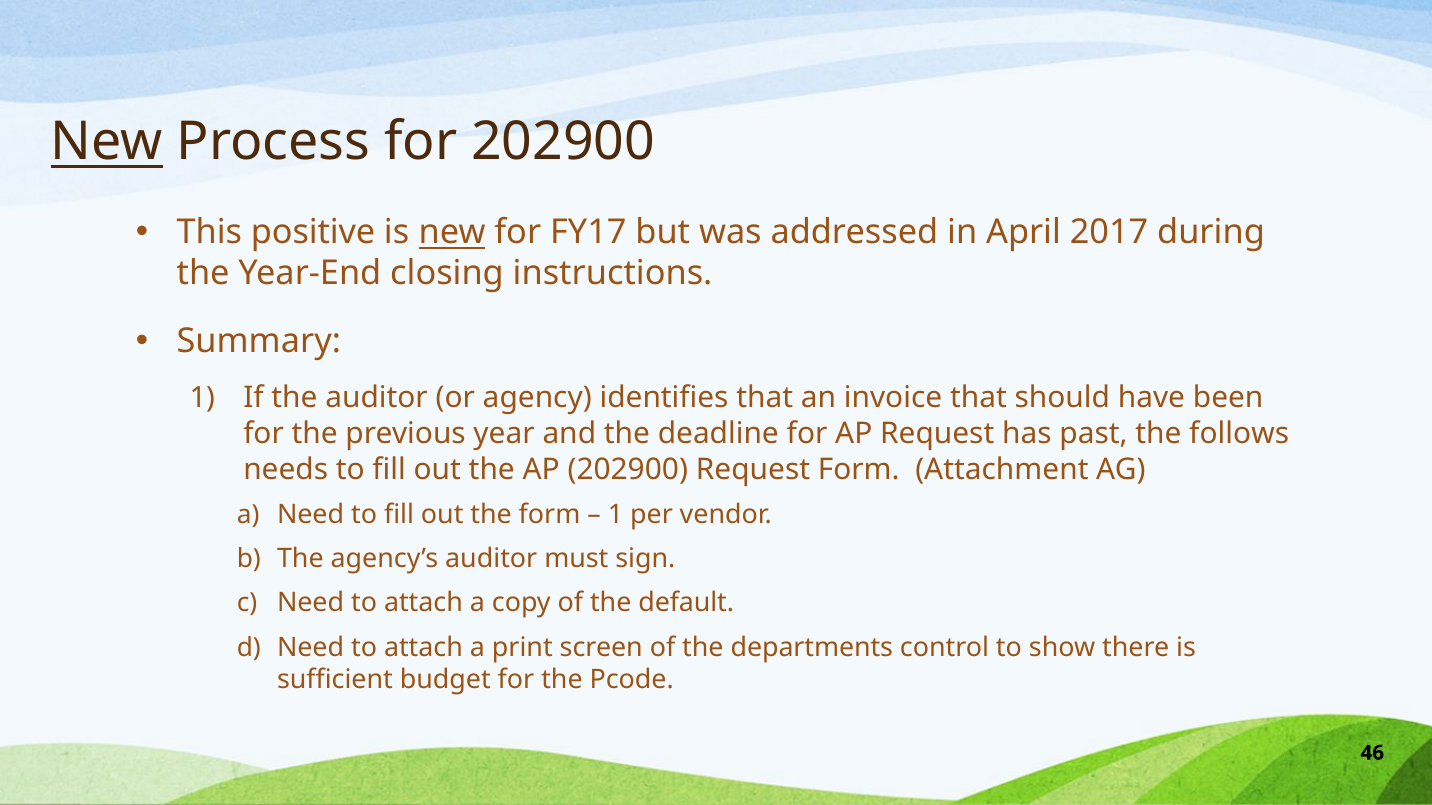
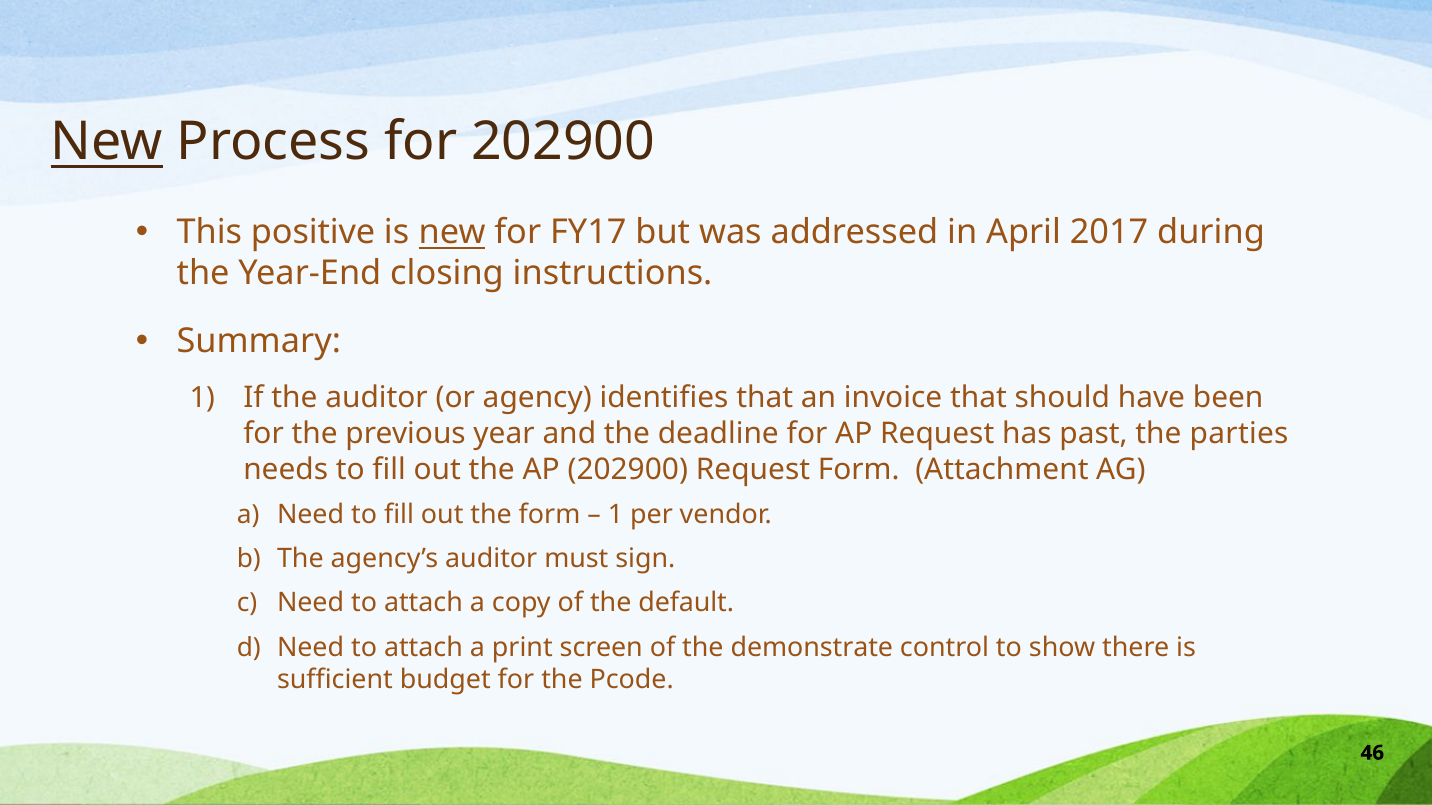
follows: follows -> parties
departments: departments -> demonstrate
